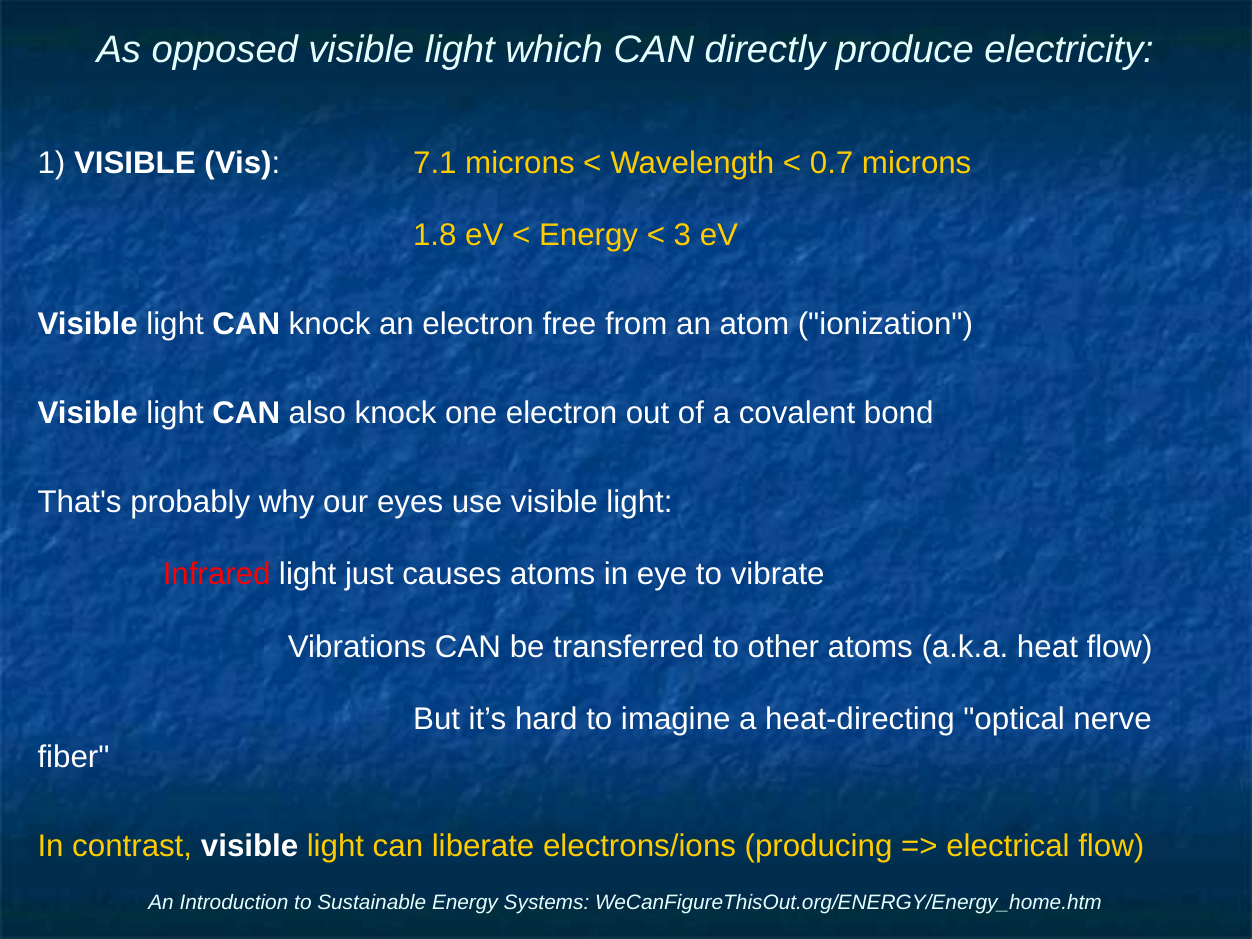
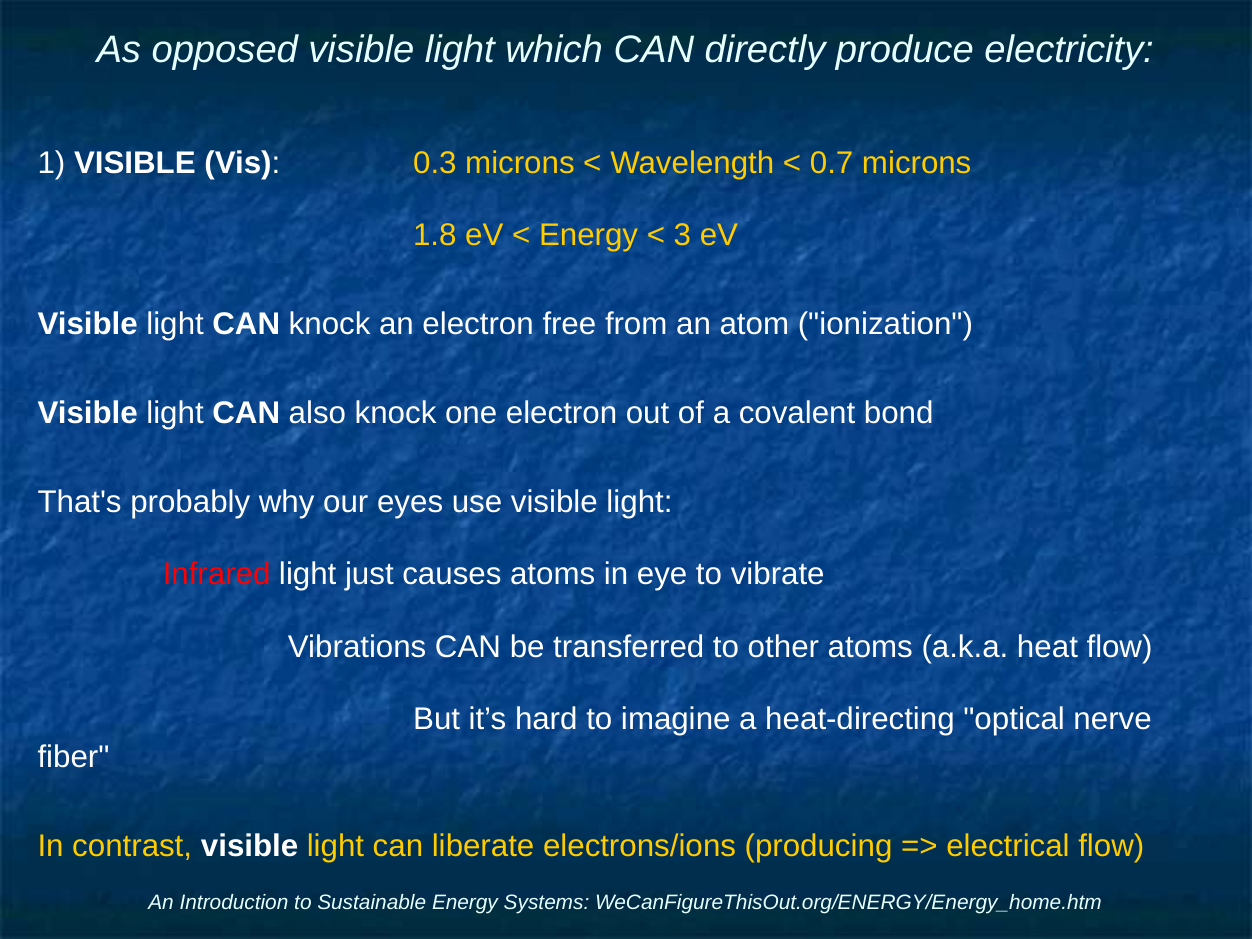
7.1: 7.1 -> 0.3
